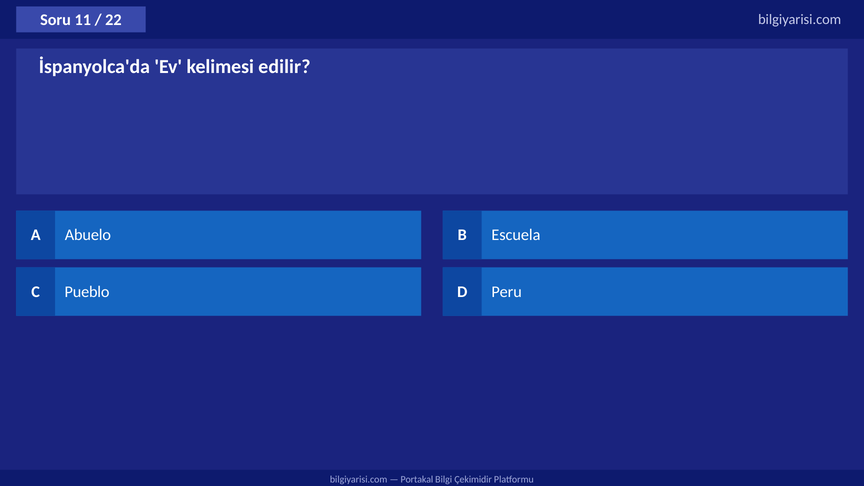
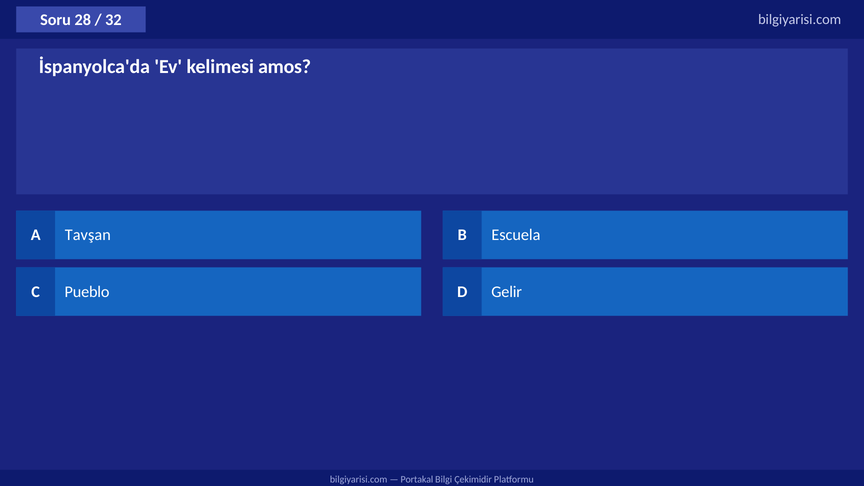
11: 11 -> 28
22: 22 -> 32
edilir: edilir -> amos
Abuelo: Abuelo -> Tavşan
Peru: Peru -> Gelir
